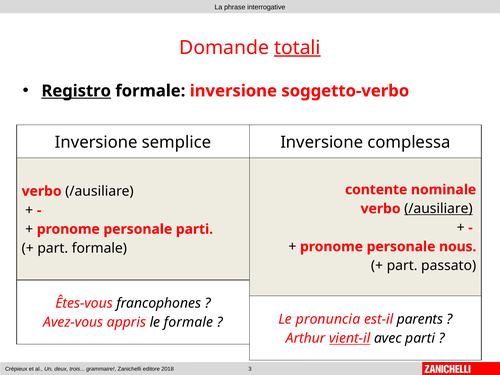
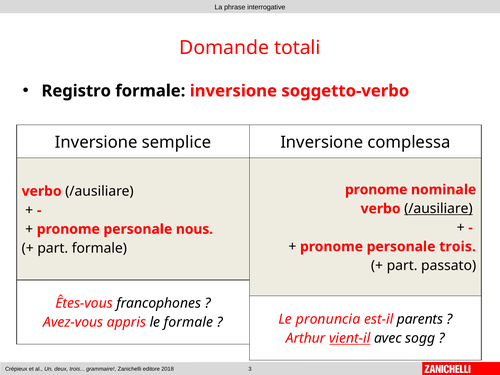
totali underline: present -> none
Registro underline: present -> none
contente at (376, 190): contente -> pronome
personale parti: parti -> nous
personale nous: nous -> trois
avec parti: parti -> sogg
